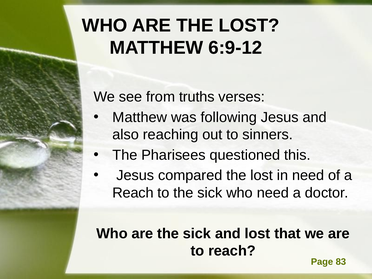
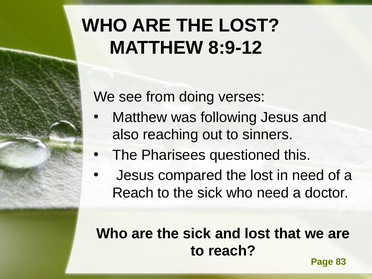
6:9-12: 6:9-12 -> 8:9-12
truths: truths -> doing
